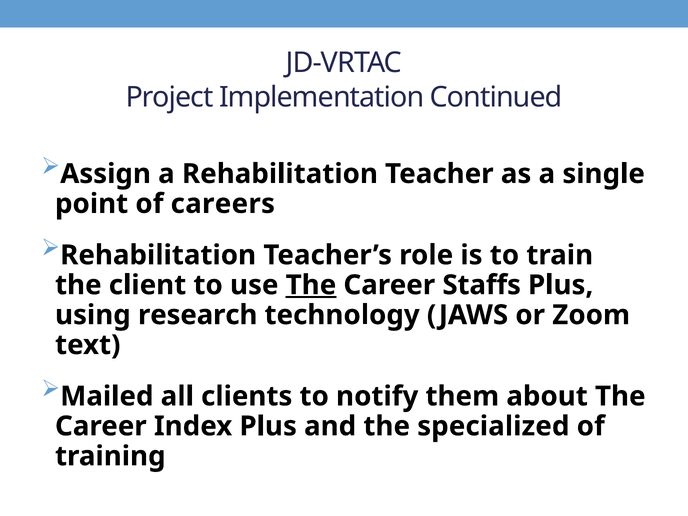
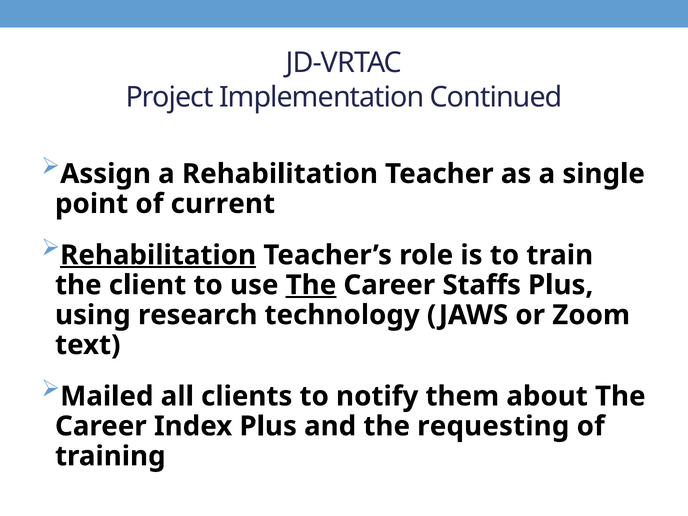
careers: careers -> current
Rehabilitation at (158, 255) underline: none -> present
specialized: specialized -> requesting
